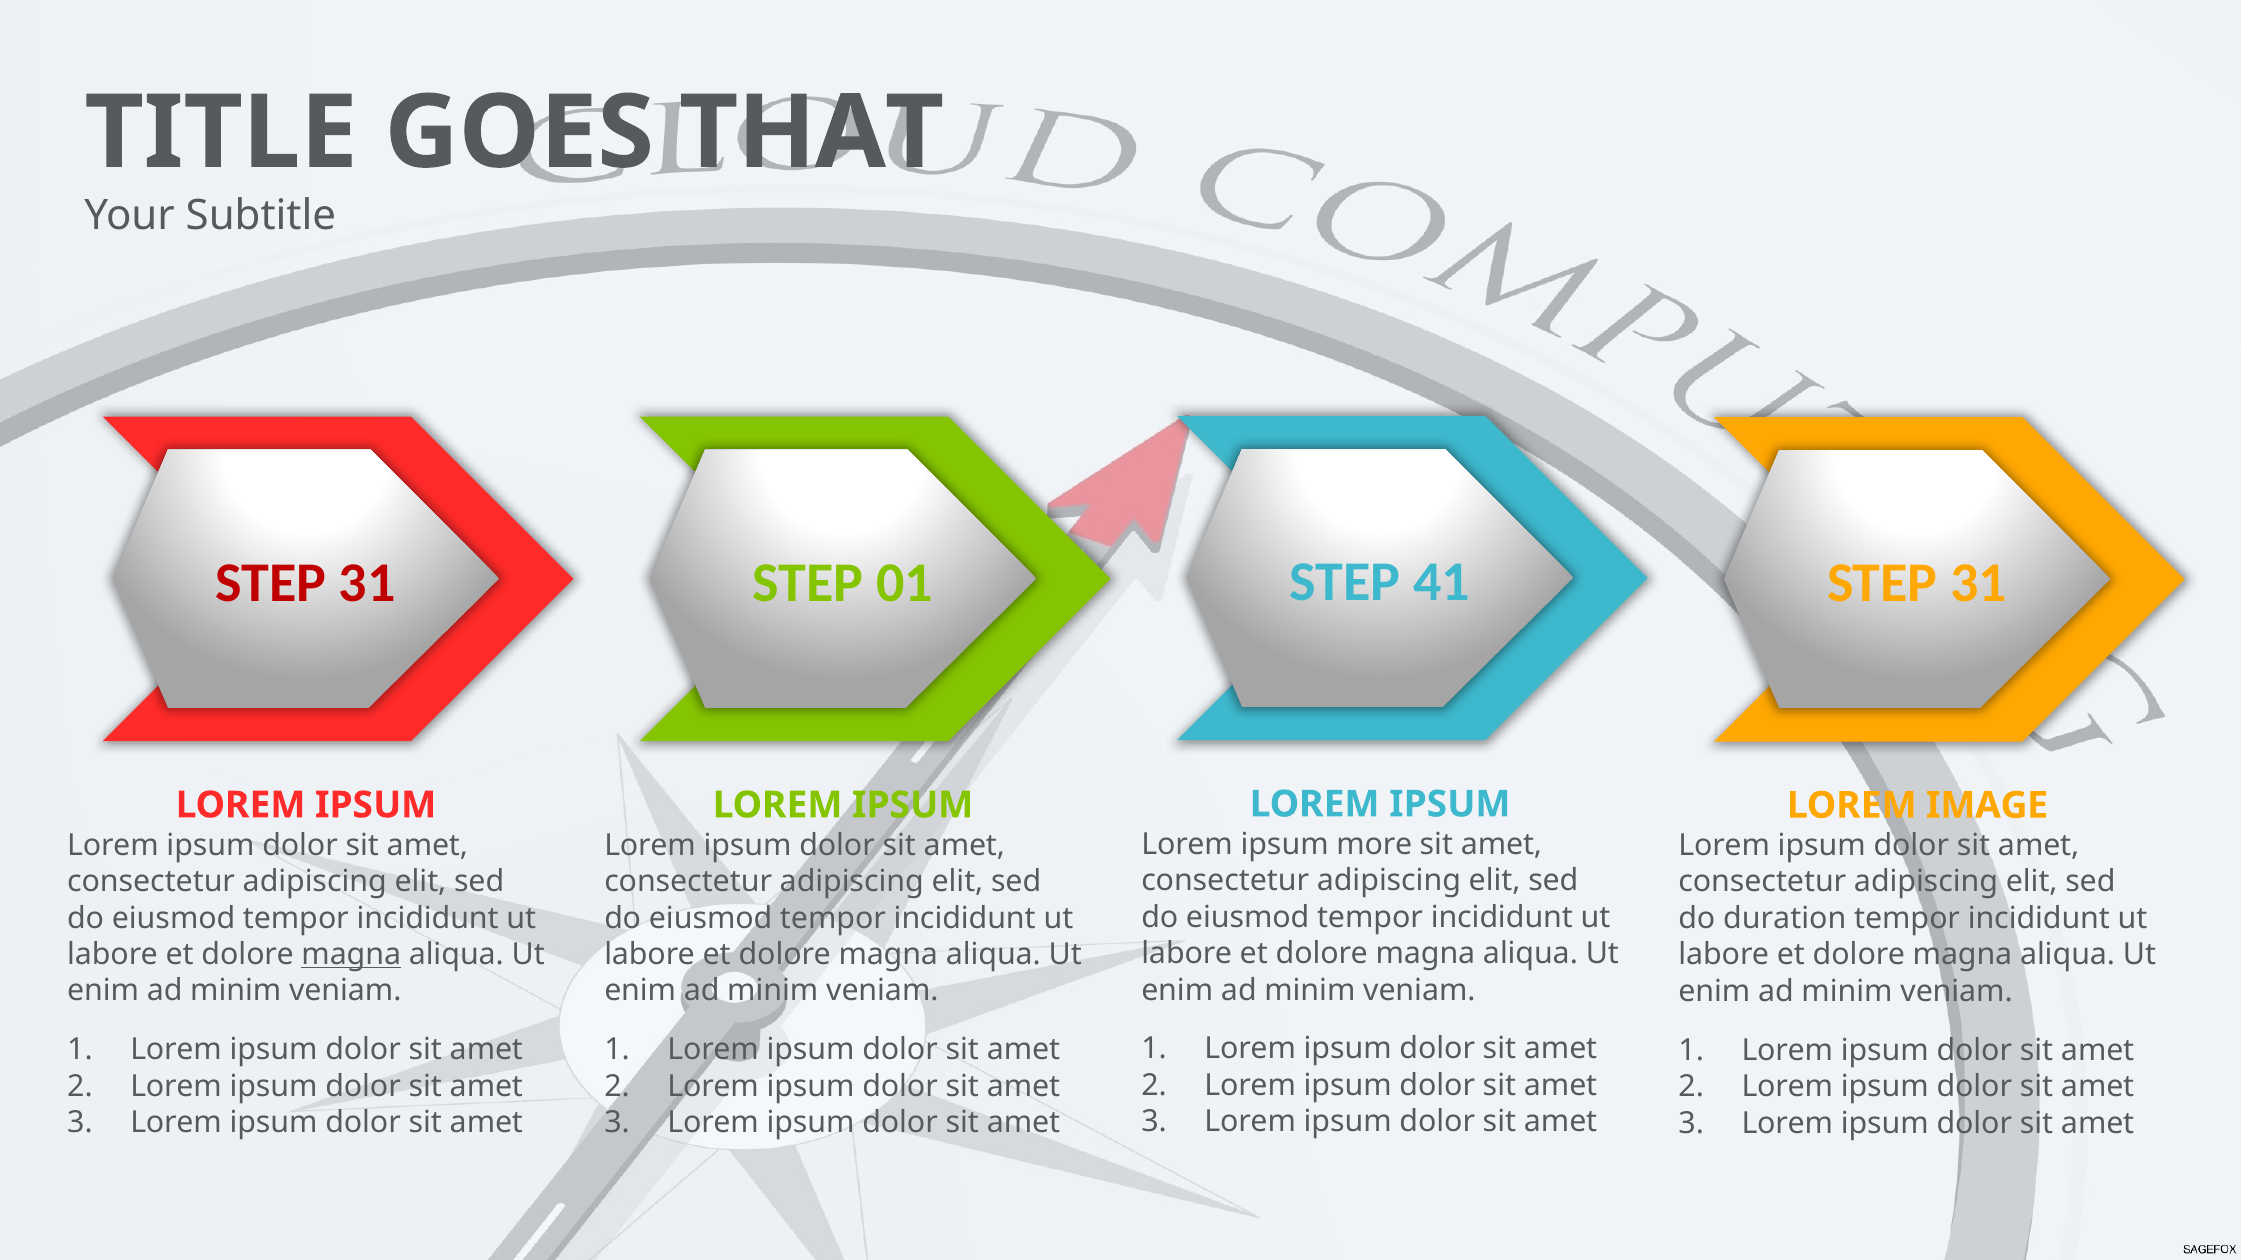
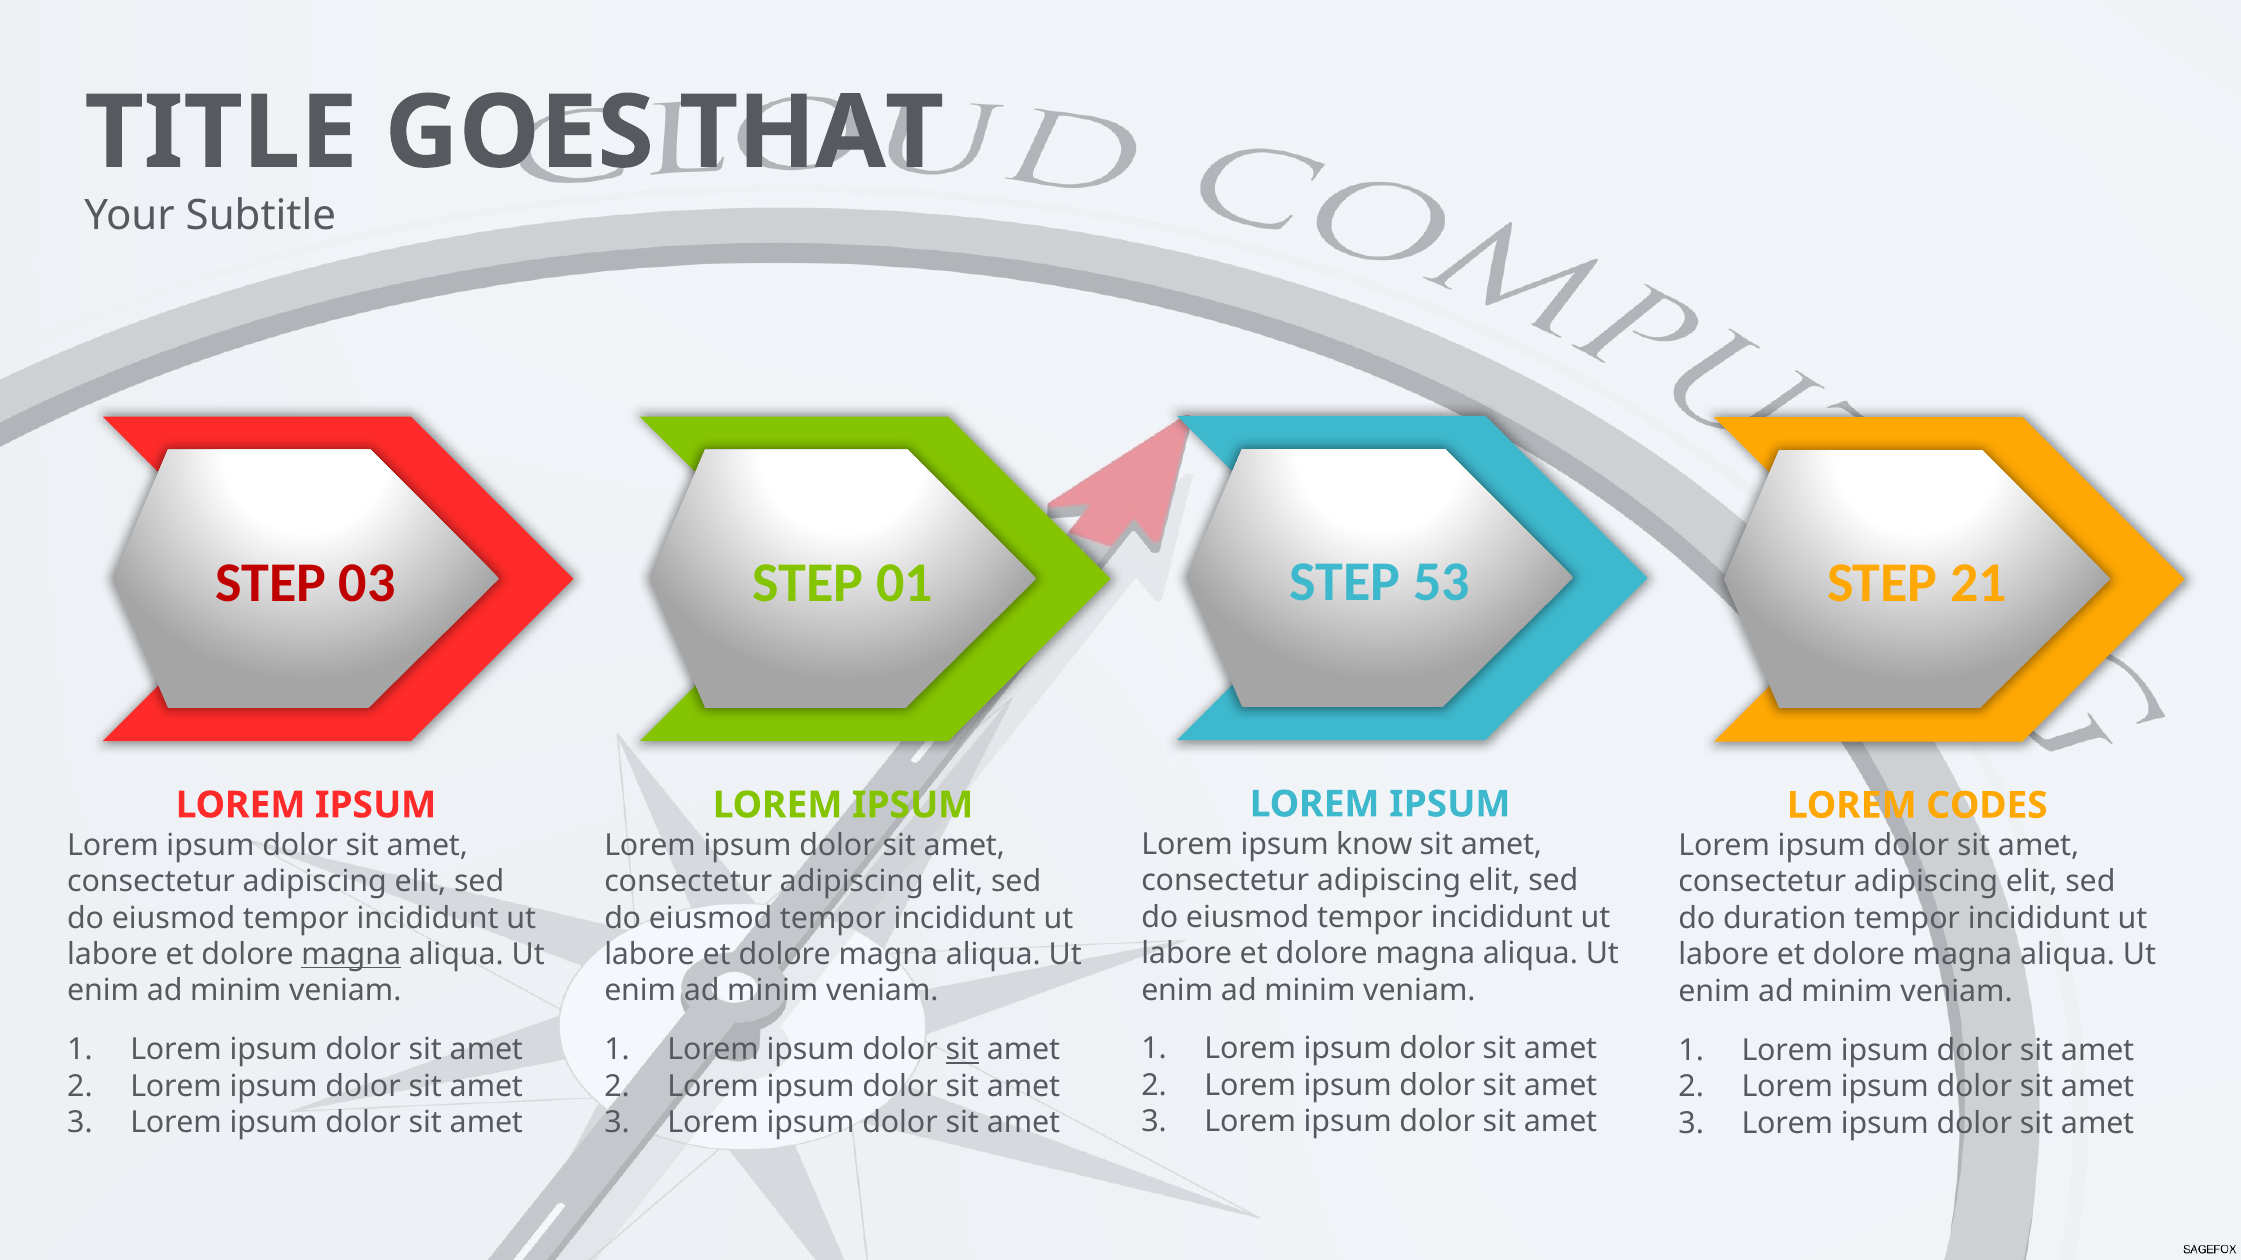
41: 41 -> 53
31 at (367, 583): 31 -> 03
31 at (1979, 583): 31 -> 21
IMAGE: IMAGE -> CODES
more: more -> know
sit at (962, 1050) underline: none -> present
